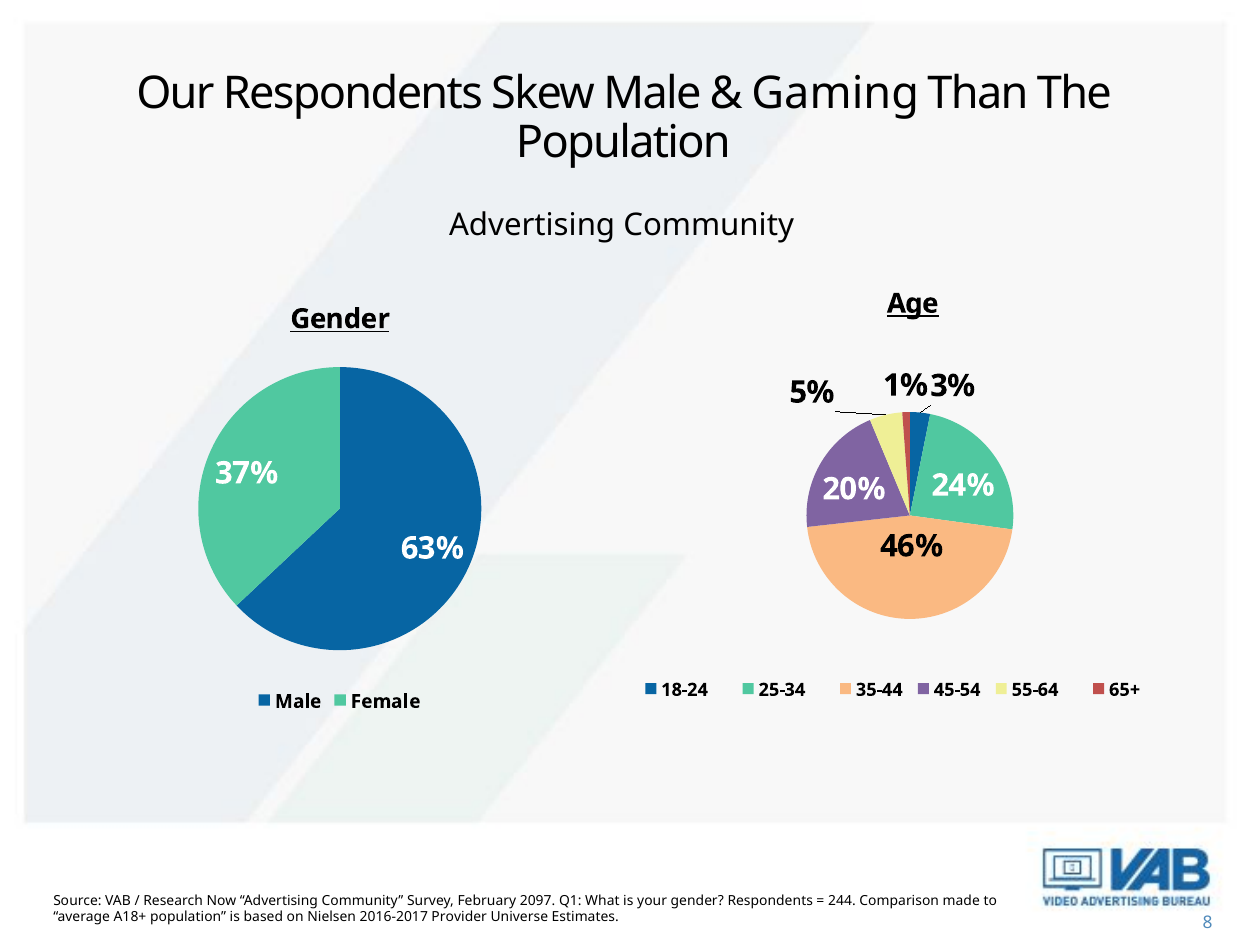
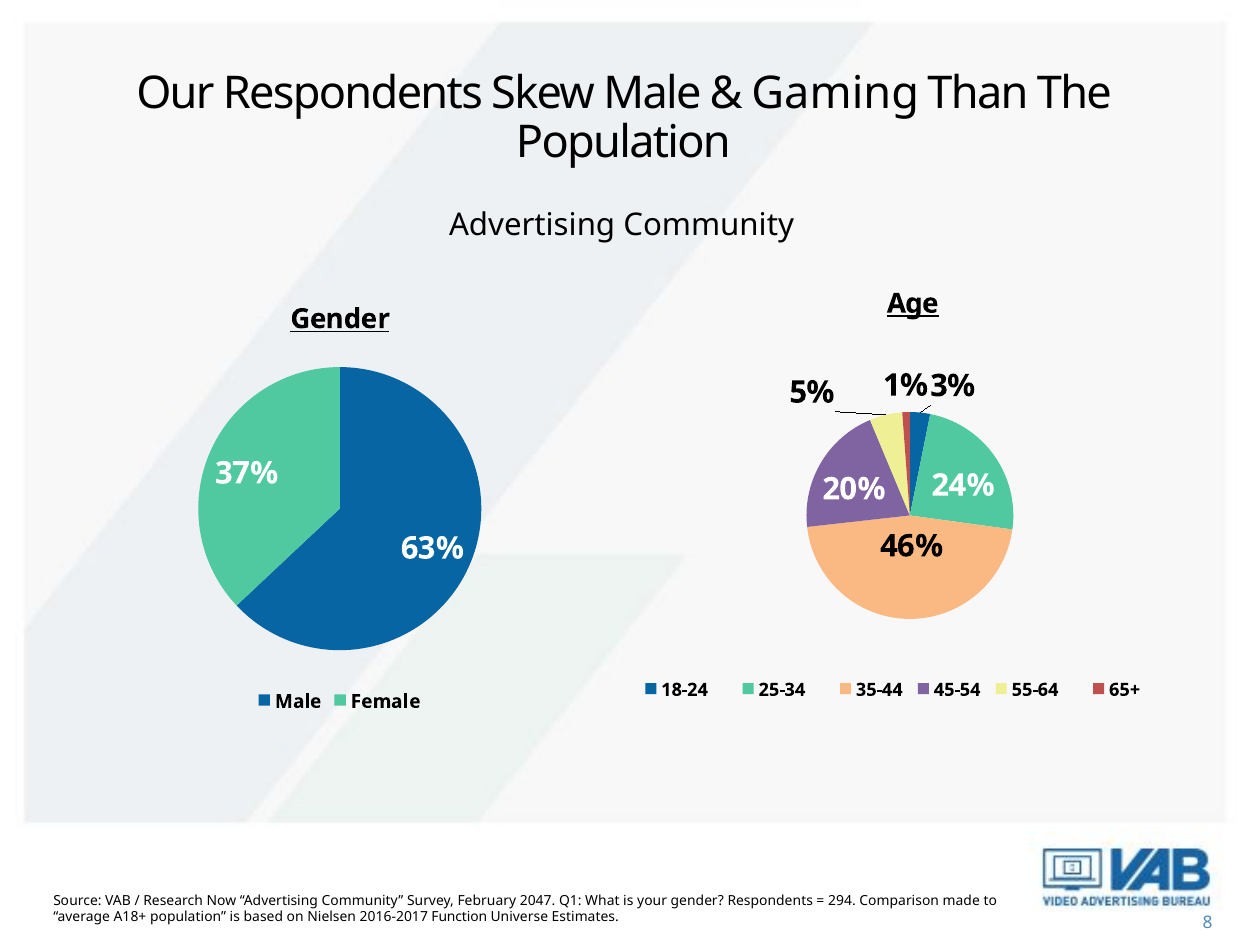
2097: 2097 -> 2047
244: 244 -> 294
Provider: Provider -> Function
